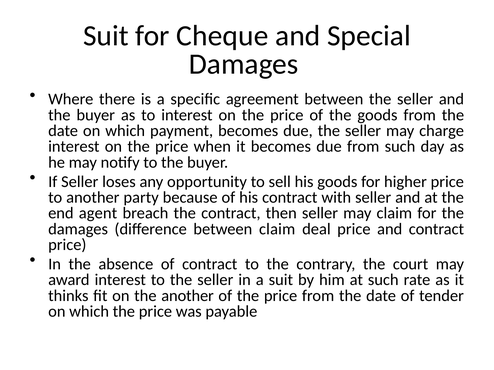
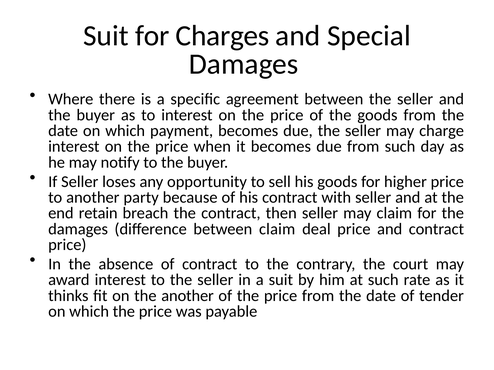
Cheque: Cheque -> Charges
agent: agent -> retain
